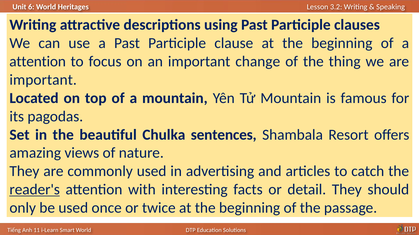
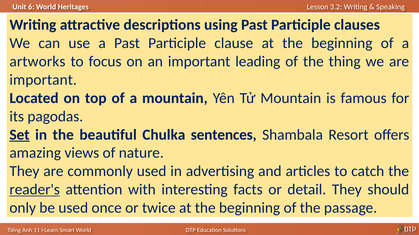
attention at (38, 62): attention -> artworks
change: change -> leading
Set underline: none -> present
